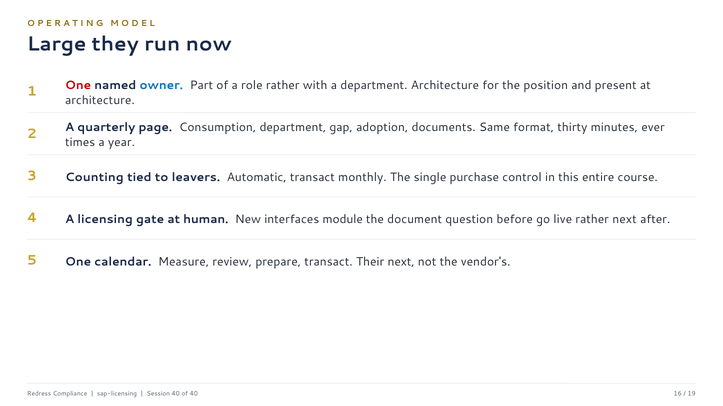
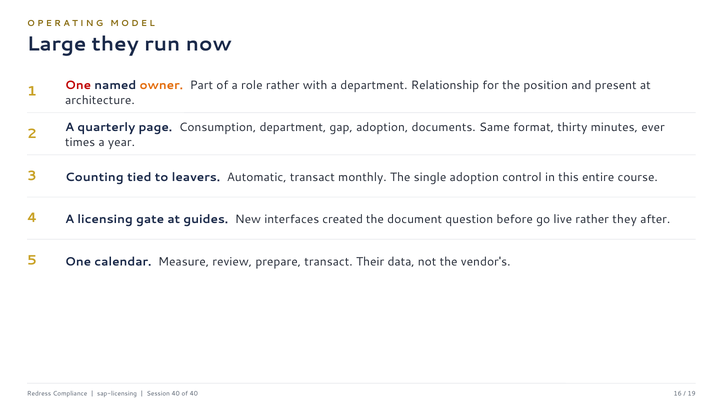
owner colour: blue -> orange
department Architecture: Architecture -> Relationship
single purchase: purchase -> adoption
human: human -> guides
module: module -> created
rather next: next -> they
Their next: next -> data
